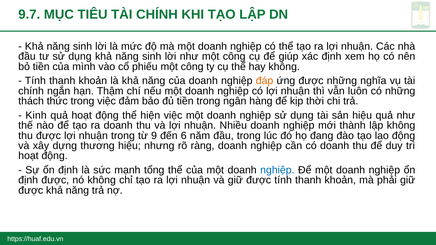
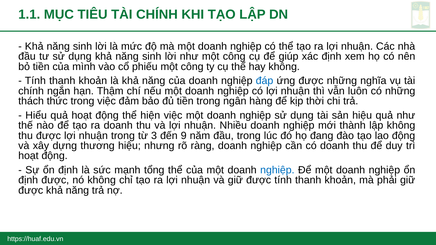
9.7: 9.7 -> 1.1
đáp colour: orange -> blue
Kinh: Kinh -> Hiểu
9: 9 -> 3
6: 6 -> 9
